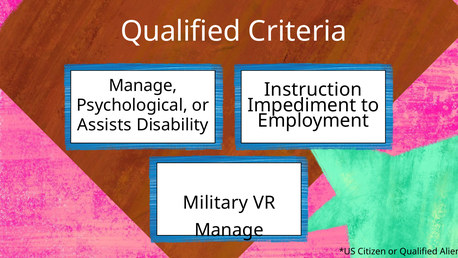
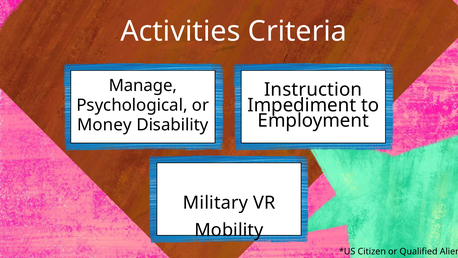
Qualified at (181, 31): Qualified -> Activities
Assists: Assists -> Money
Manage at (229, 230): Manage -> Mobility
